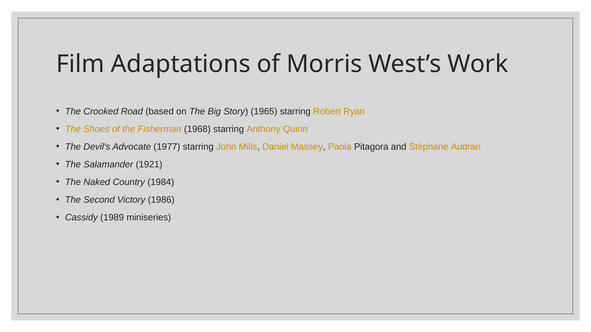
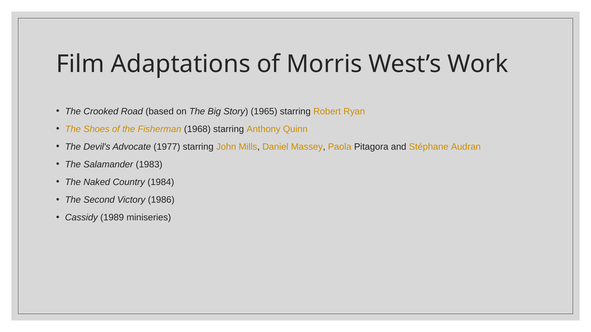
1921: 1921 -> 1983
